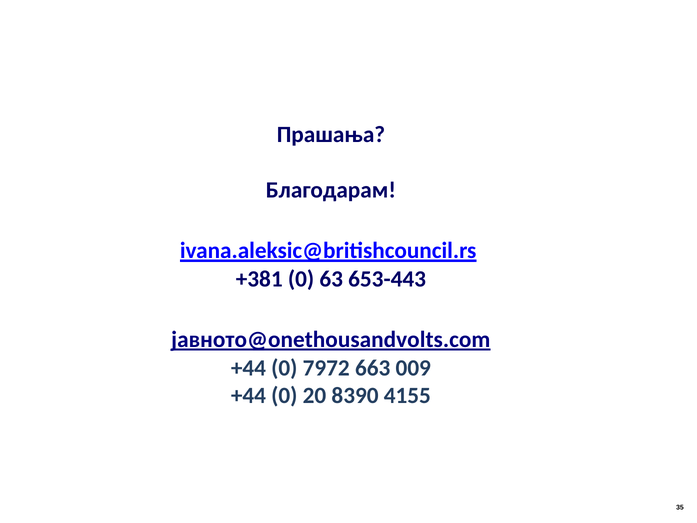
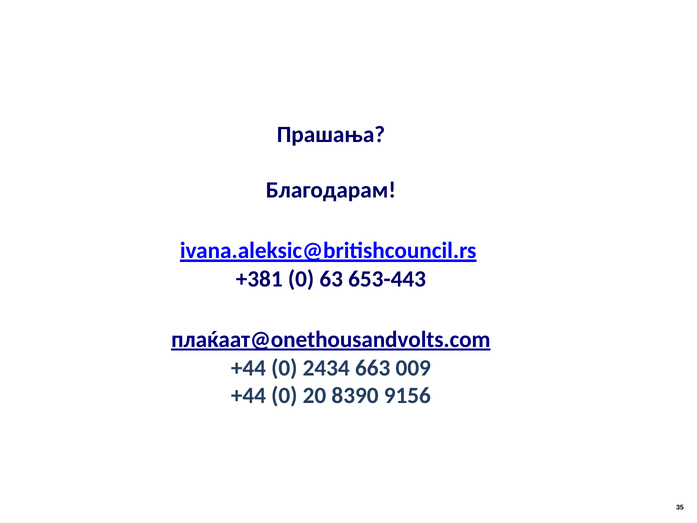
јавното@onethousandvolts.com: јавното@onethousandvolts.com -> плаќаат@onethousandvolts.com
7972: 7972 -> 2434
4155: 4155 -> 9156
